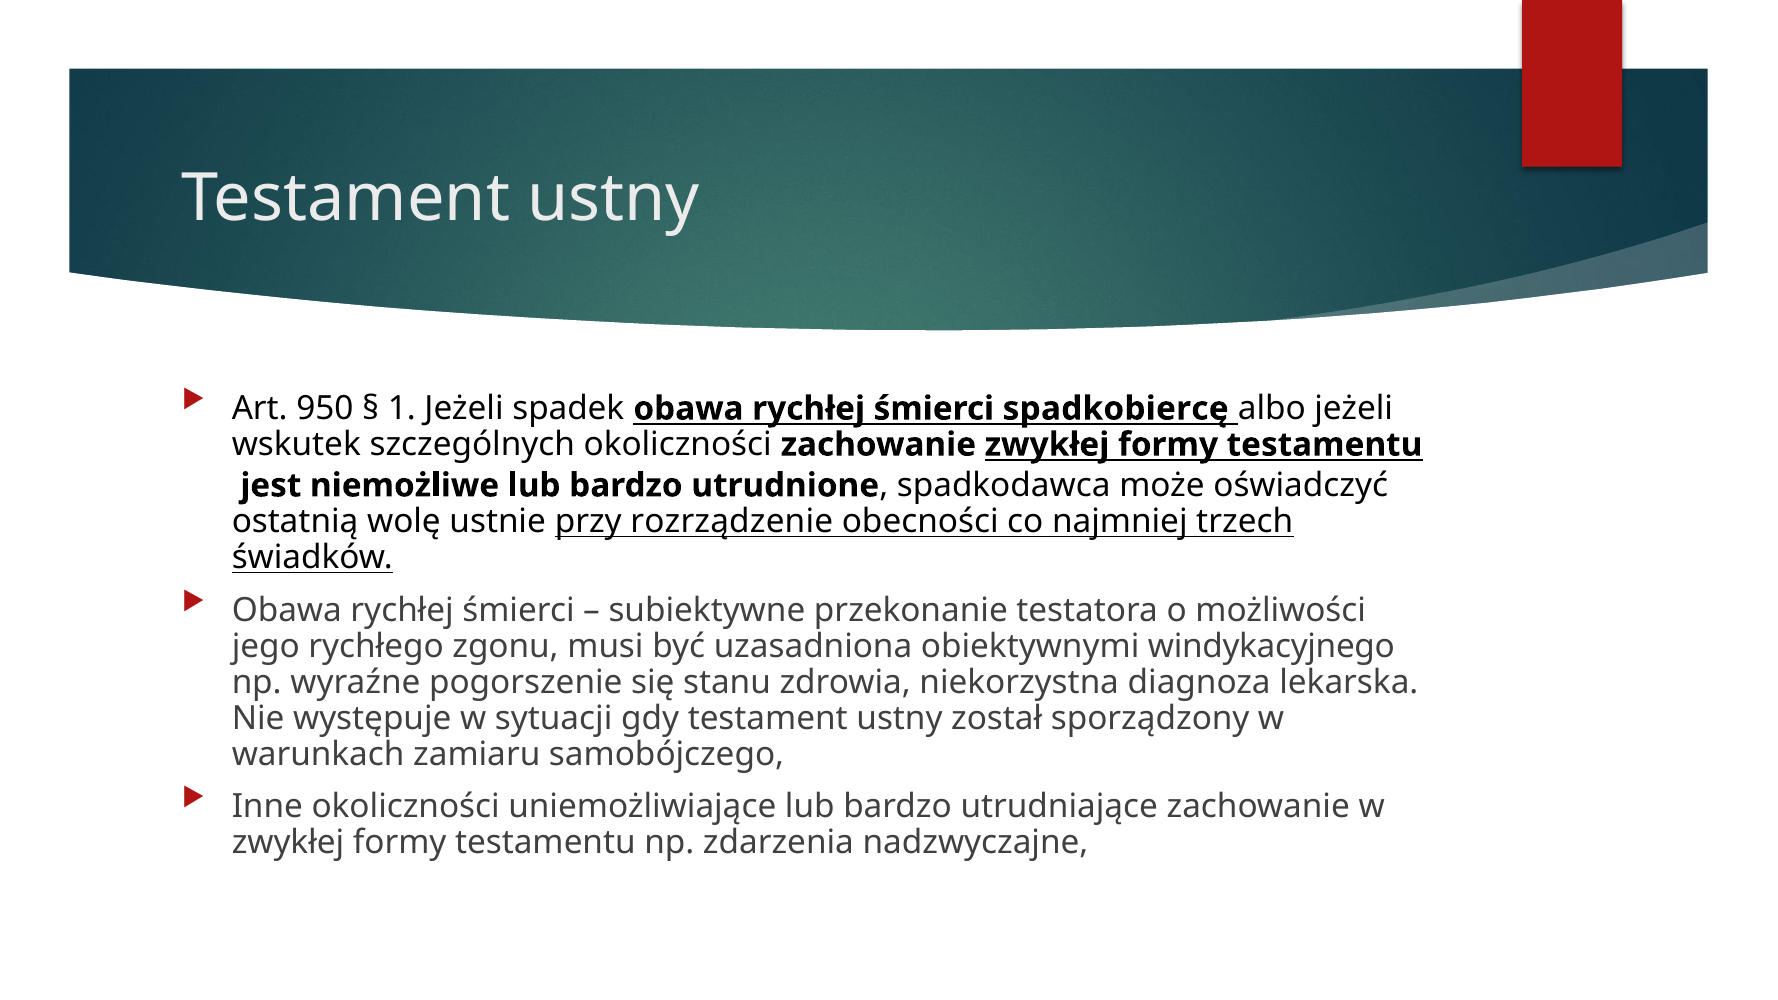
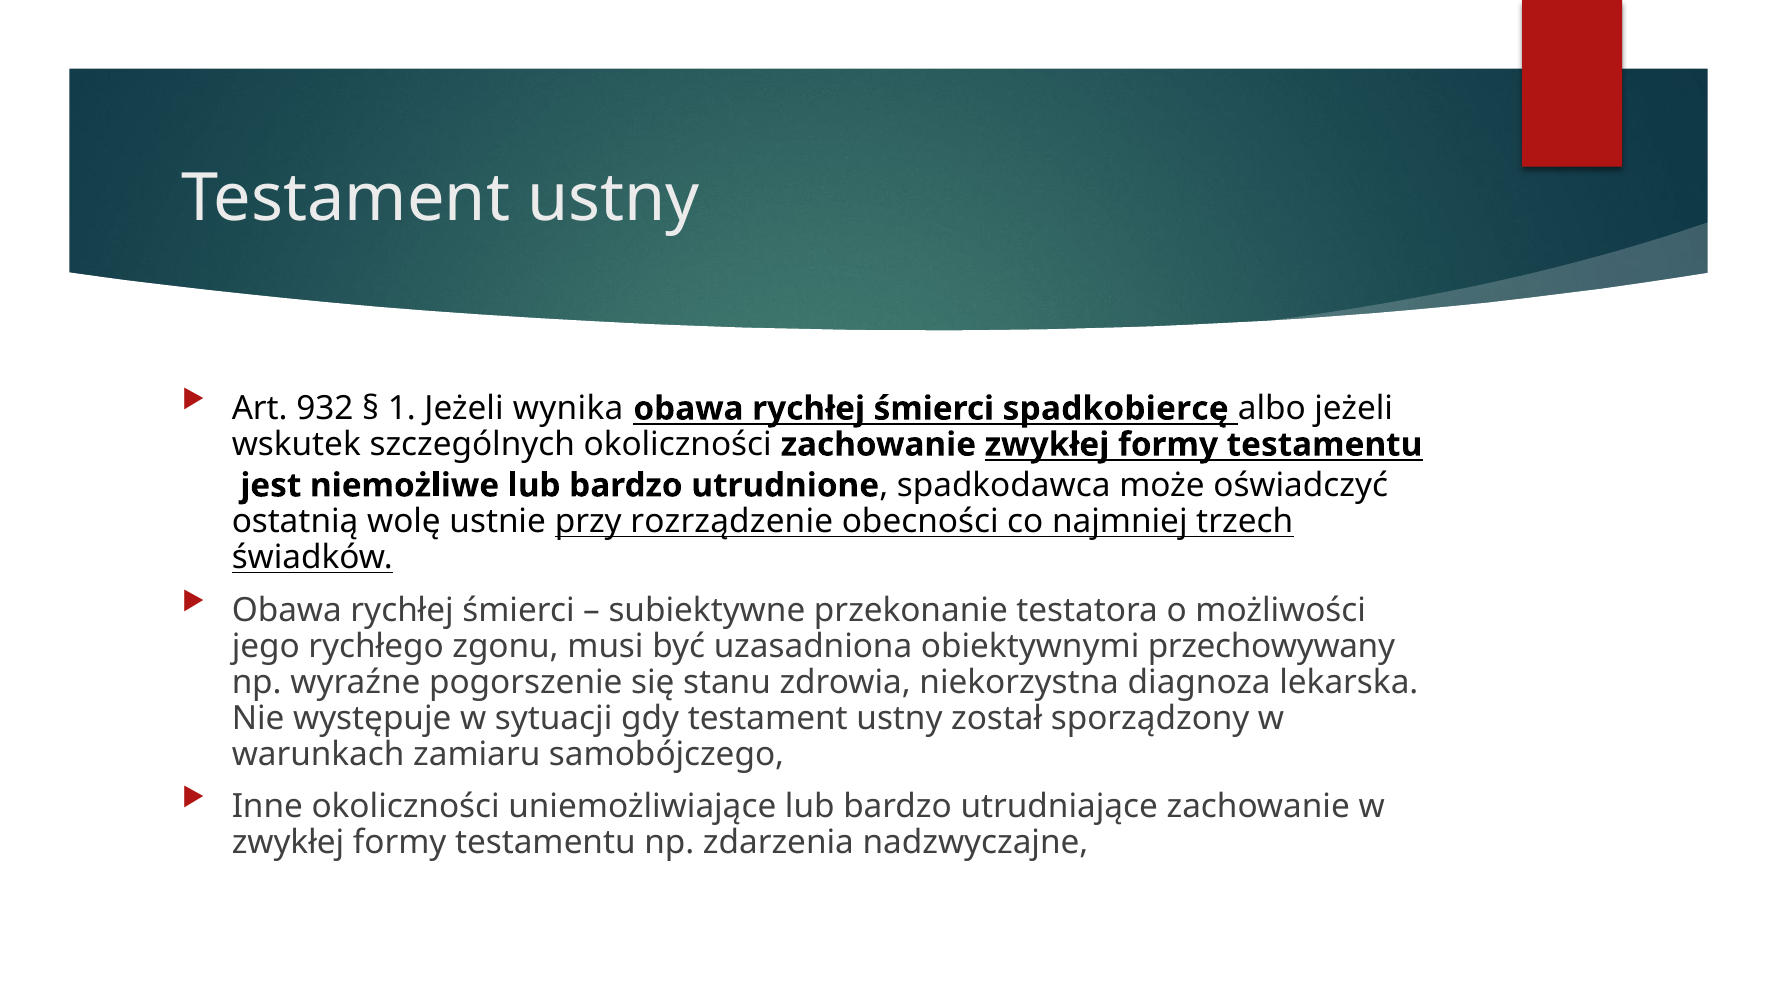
950: 950 -> 932
spadek: spadek -> wynika
windykacyjnego: windykacyjnego -> przechowywany
